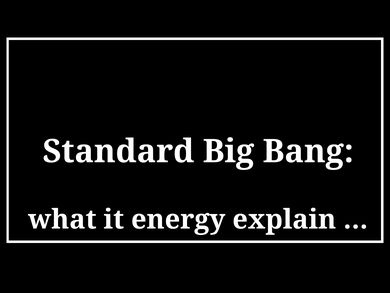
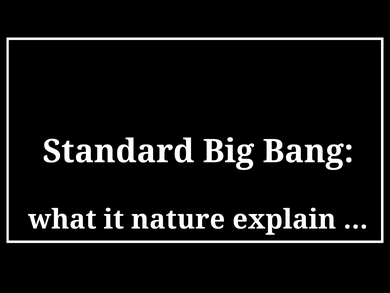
energy: energy -> nature
